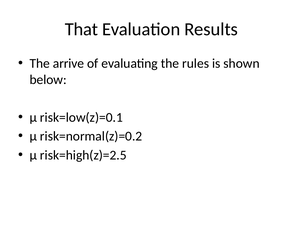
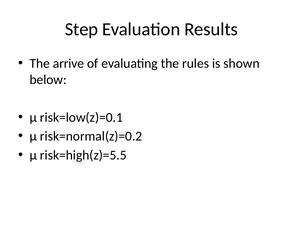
That: That -> Step
risk=high(z)=2.5: risk=high(z)=2.5 -> risk=high(z)=5.5
